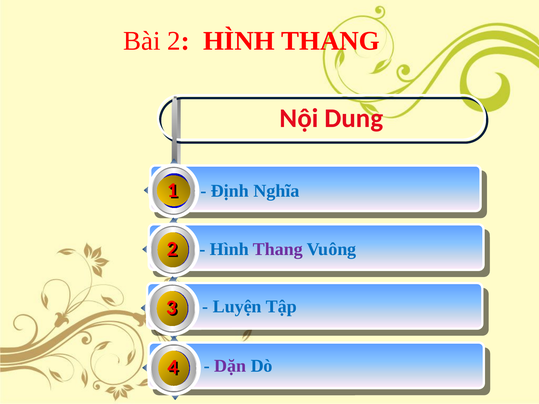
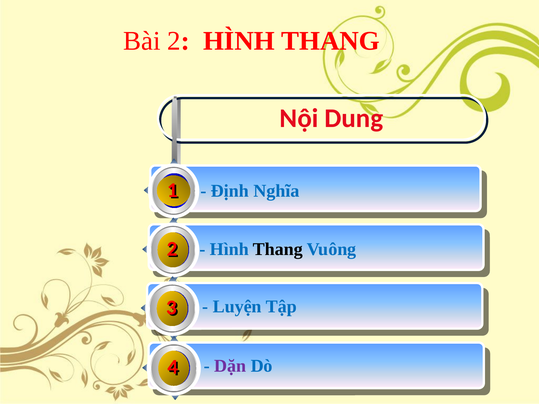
Thang at (278, 250) colour: purple -> black
